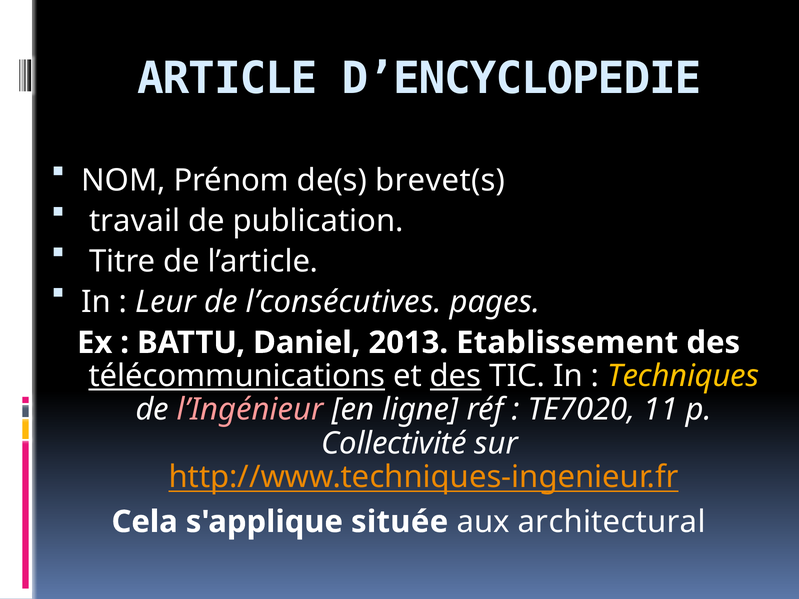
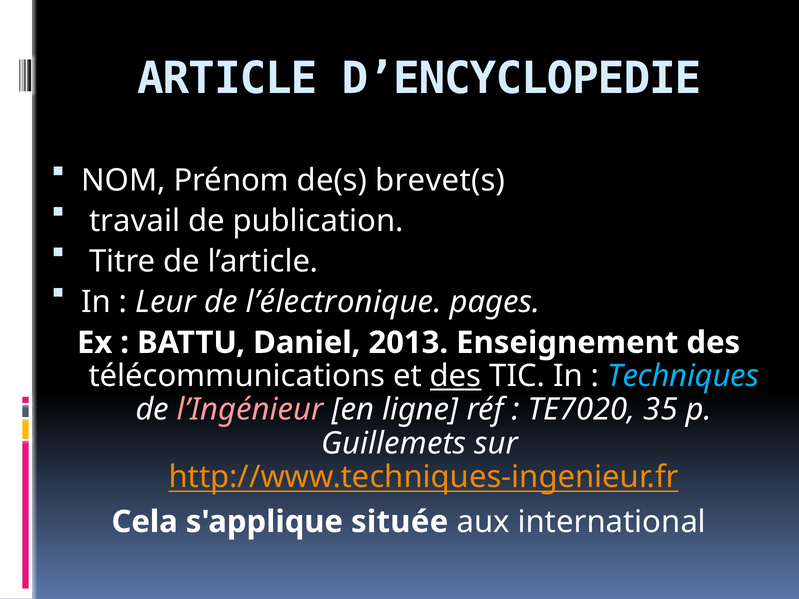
l’consécutives: l’consécutives -> l’électronique
Etablissement: Etablissement -> Enseignement
télécommunications underline: present -> none
Techniques colour: yellow -> light blue
11: 11 -> 35
Collectivité: Collectivité -> Guillemets
architectural: architectural -> international
